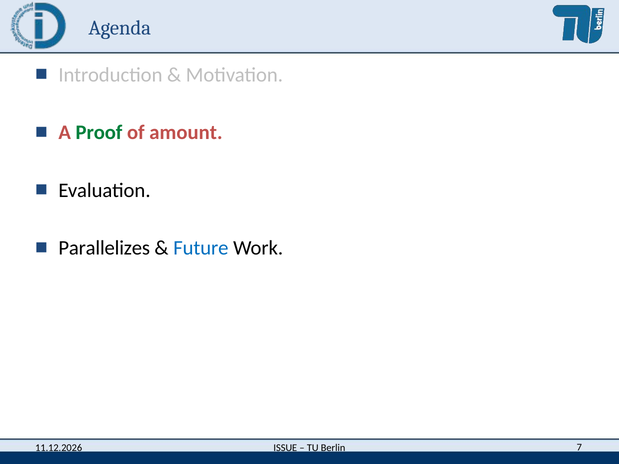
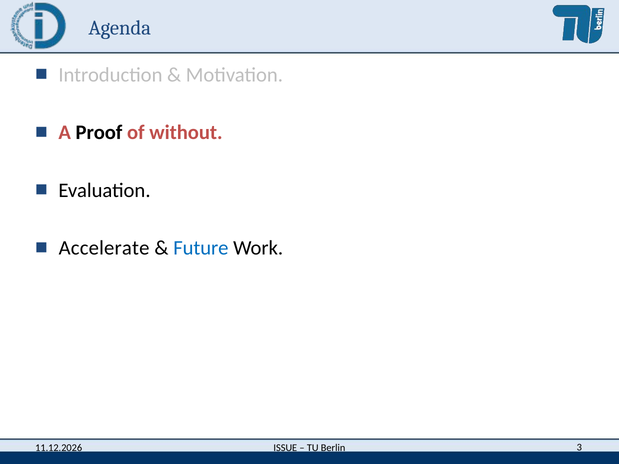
Proof colour: green -> black
amount: amount -> without
Parallelizes: Parallelizes -> Accelerate
7: 7 -> 3
